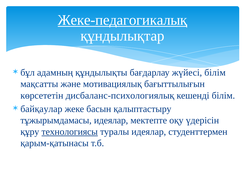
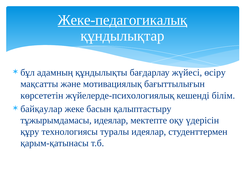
жүйесі білім: білім -> өсіру
дисбаланс-психологиялық: дисбаланс-психологиялық -> жүйелерде-психологиялық
технологиясы underline: present -> none
